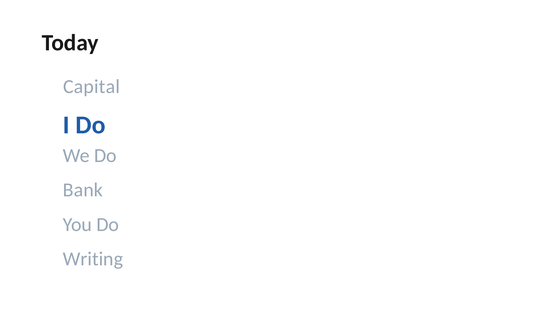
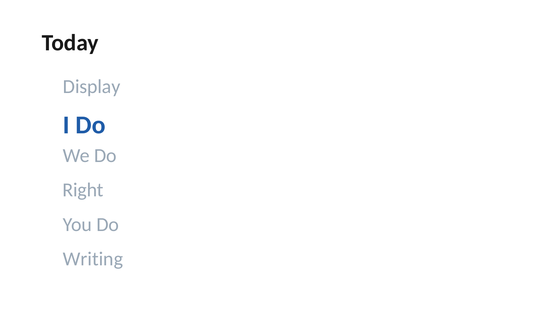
Capital: Capital -> Display
Bank: Bank -> Right
